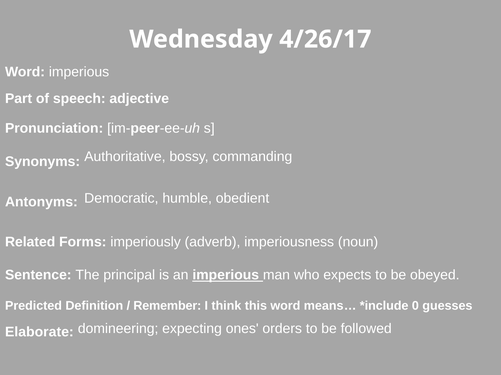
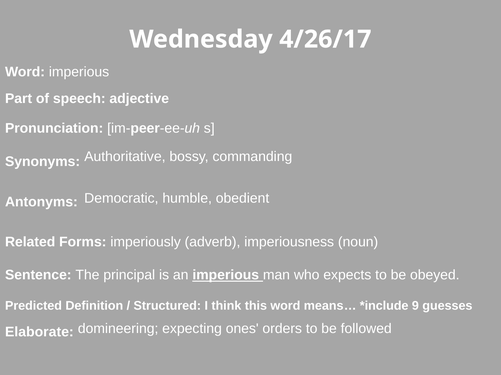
Remember: Remember -> Structured
0: 0 -> 9
